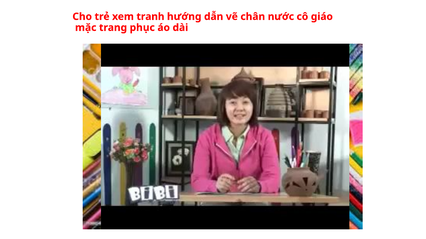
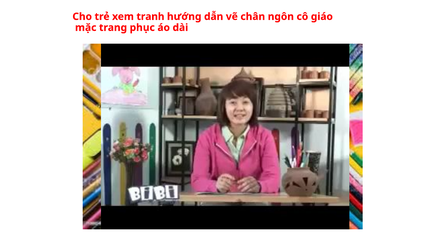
nước: nước -> ngôn
